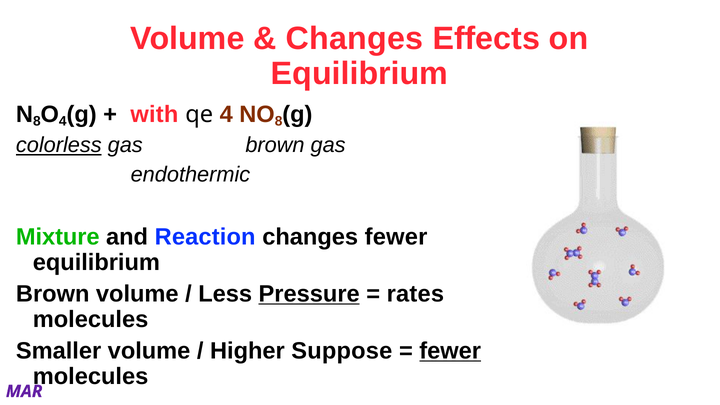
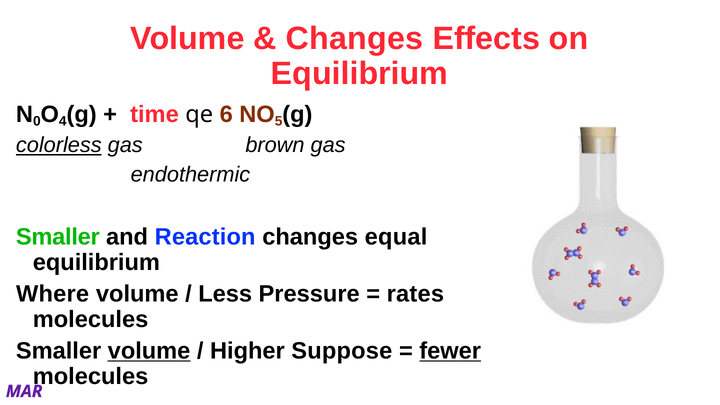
8 at (37, 121): 8 -> 0
with: with -> time
qe 4: 4 -> 6
NO 8: 8 -> 5
Mixture at (58, 237): Mixture -> Smaller
changes fewer: fewer -> equal
Brown at (53, 294): Brown -> Where
Pressure underline: present -> none
volume at (149, 351) underline: none -> present
